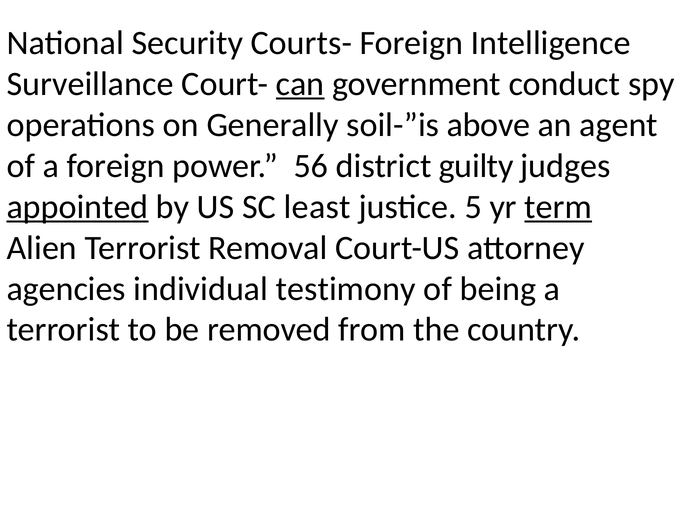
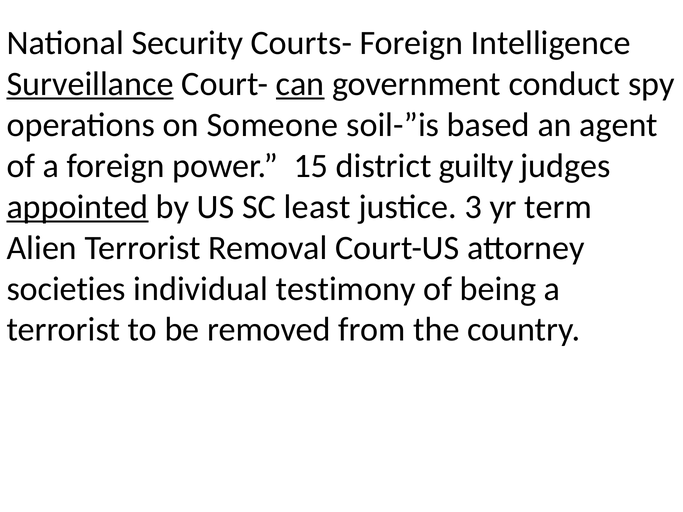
Surveillance underline: none -> present
Generally: Generally -> Someone
above: above -> based
56: 56 -> 15
5: 5 -> 3
term underline: present -> none
agencies: agencies -> societies
